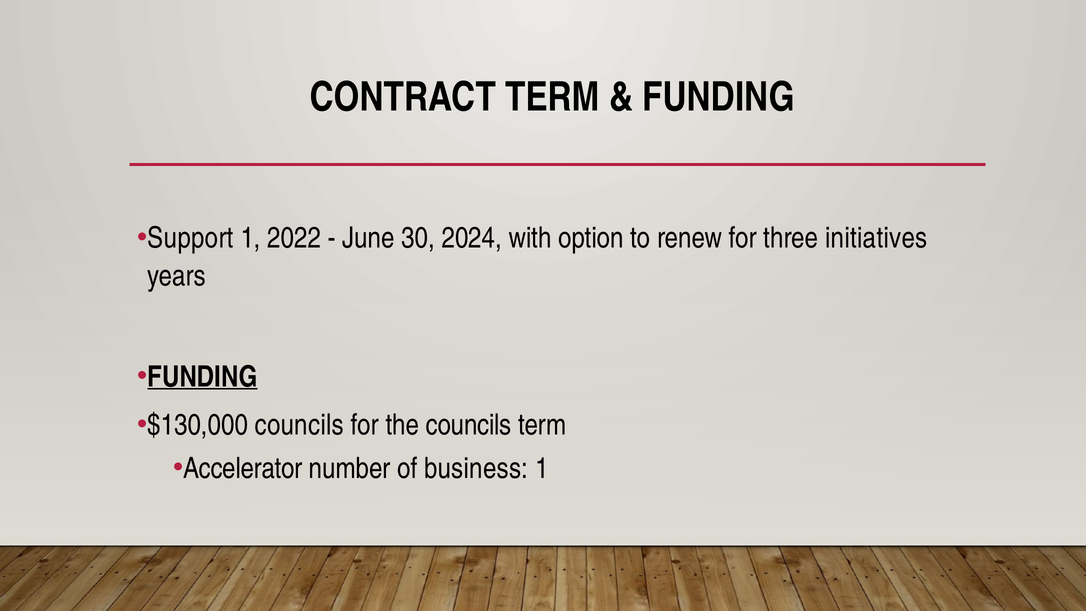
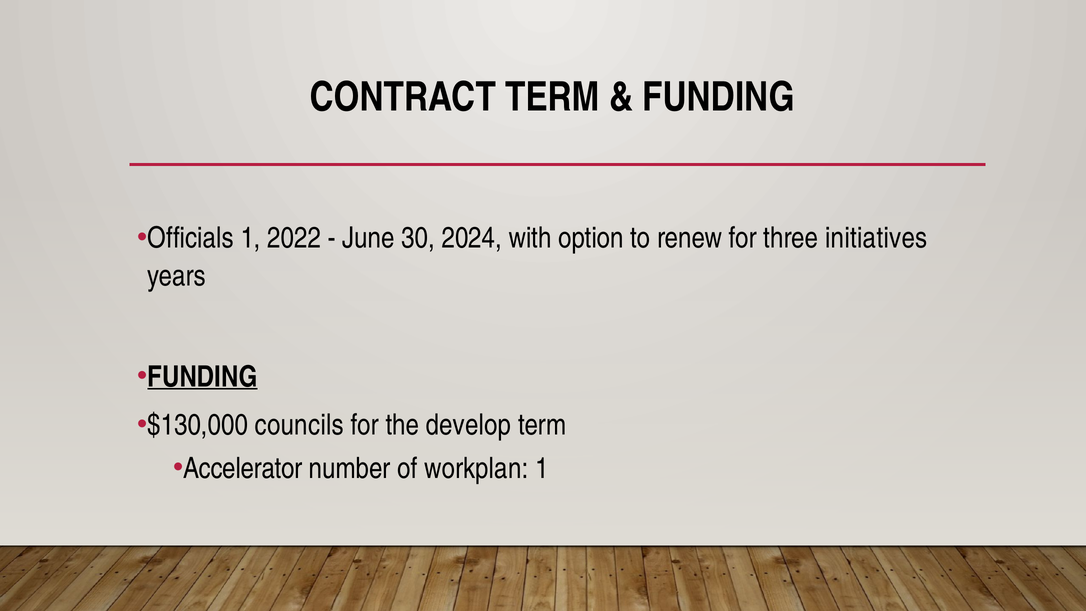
Support: Support -> Officials
the councils: councils -> develop
business: business -> workplan
